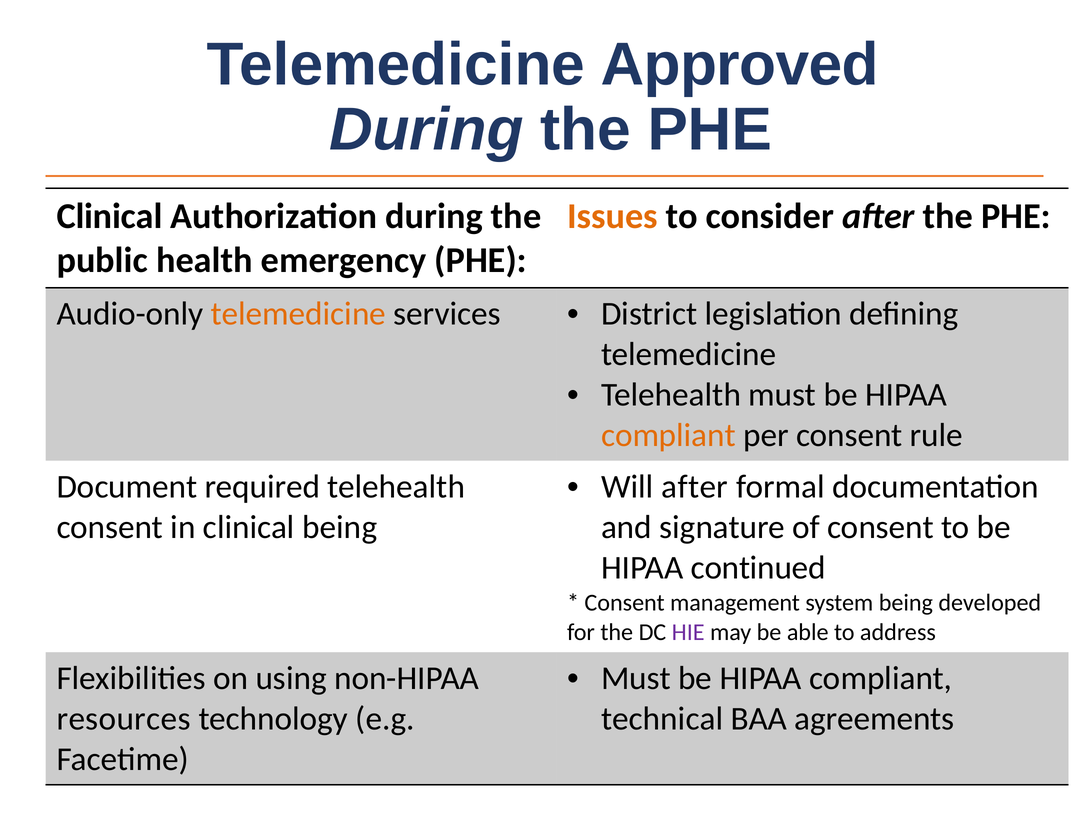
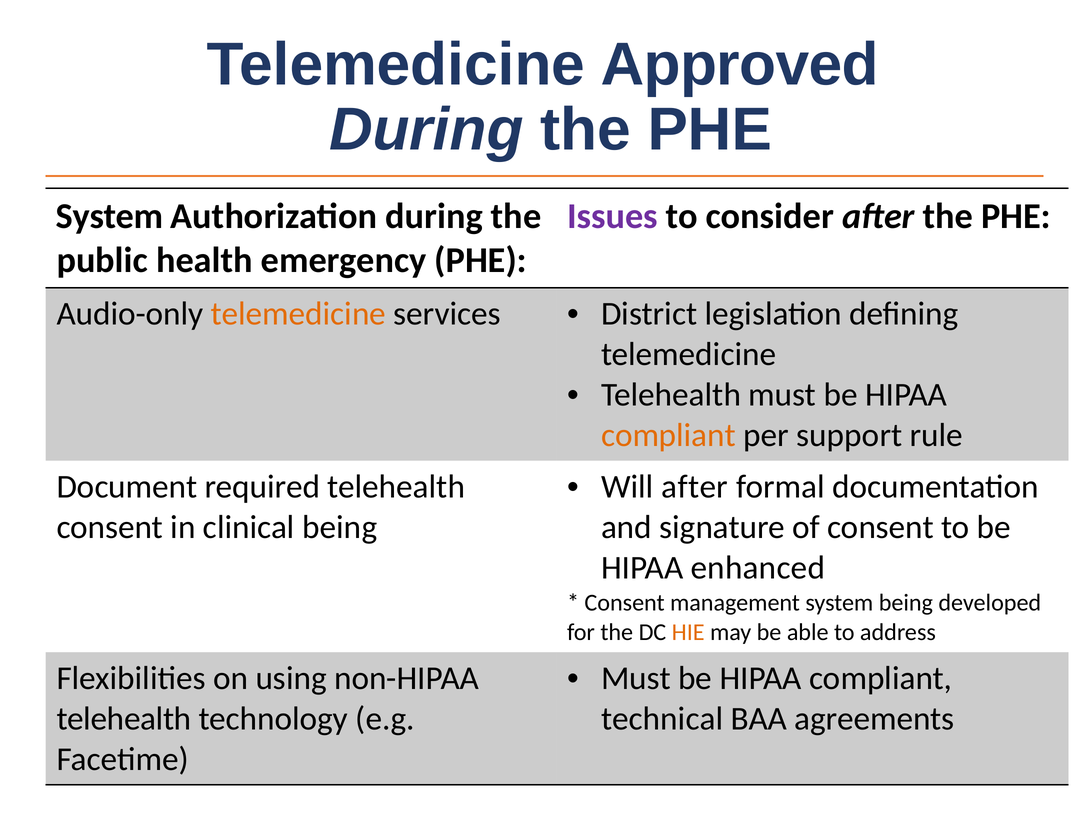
Clinical at (110, 216): Clinical -> System
Issues colour: orange -> purple
per consent: consent -> support
continued: continued -> enhanced
HIE colour: purple -> orange
resources at (124, 719): resources -> telehealth
